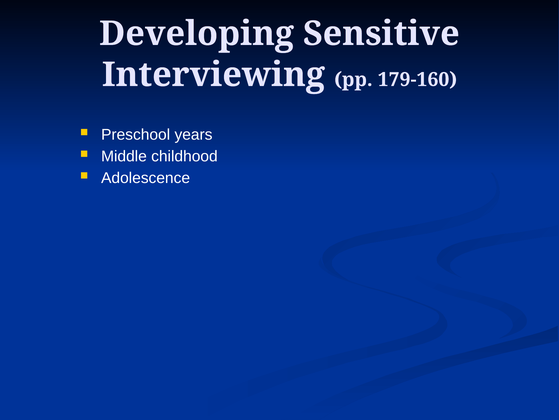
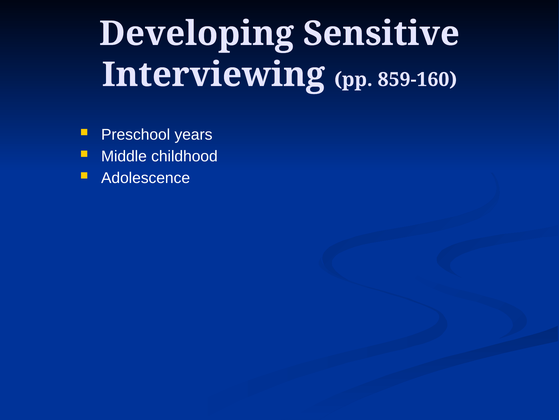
179-160: 179-160 -> 859-160
